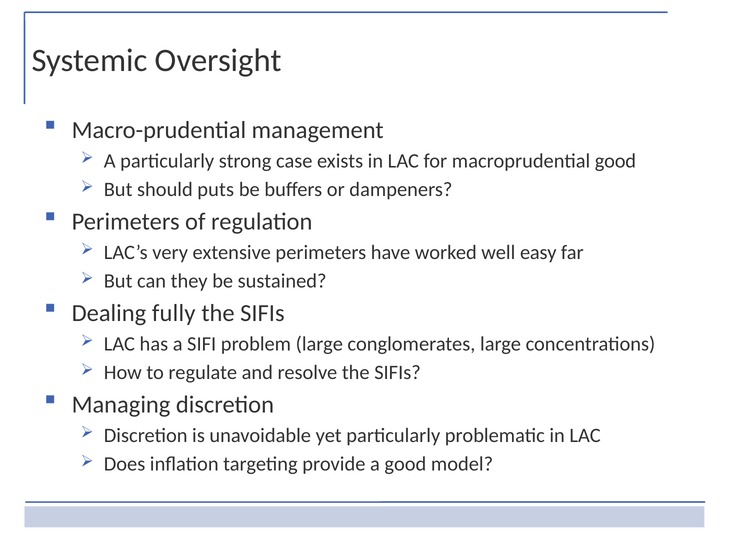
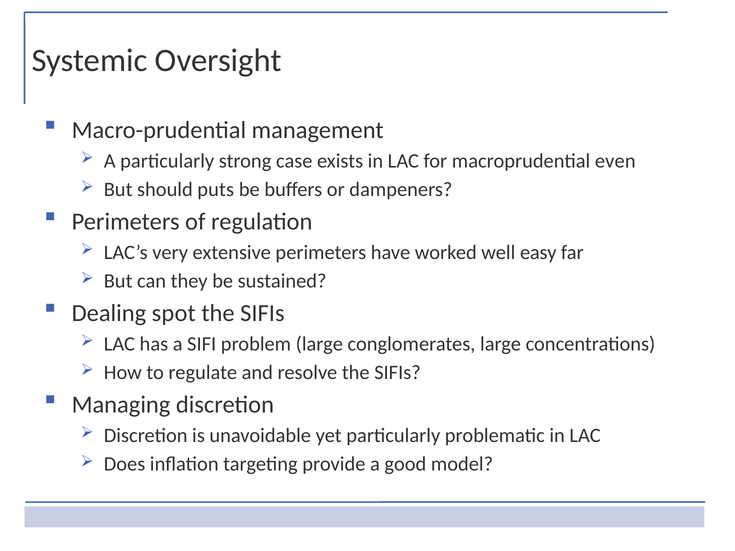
macroprudential good: good -> even
fully: fully -> spot
